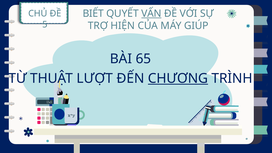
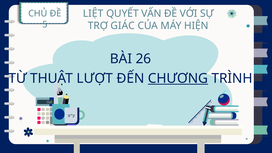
BIẾT: BIẾT -> LIỆT
VẤN underline: present -> none
HIỆN: HIỆN -> GIÁC
GIÚP: GIÚP -> HIỆN
65: 65 -> 26
